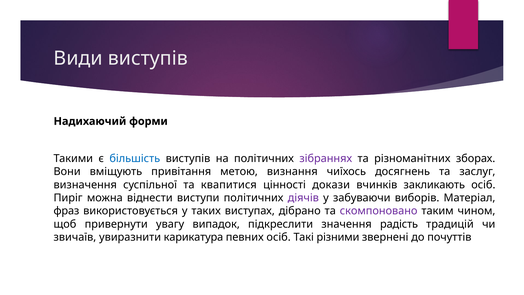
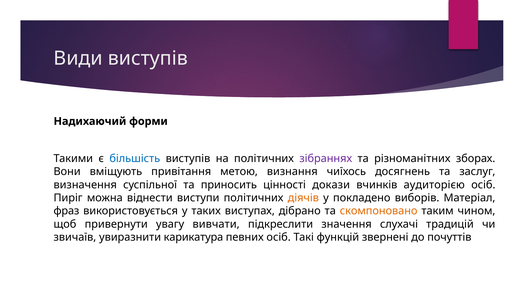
квапитися: квапитися -> приносить
закликають: закликають -> аудиторією
діячів colour: purple -> orange
забуваючи: забуваючи -> покладено
скомпоновано colour: purple -> orange
випадок: випадок -> вивчати
радість: радість -> слухачі
різними: різними -> функцій
